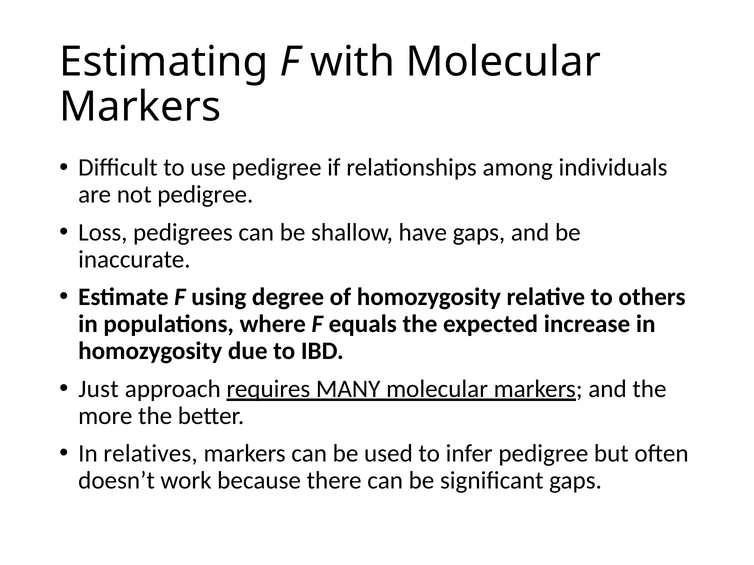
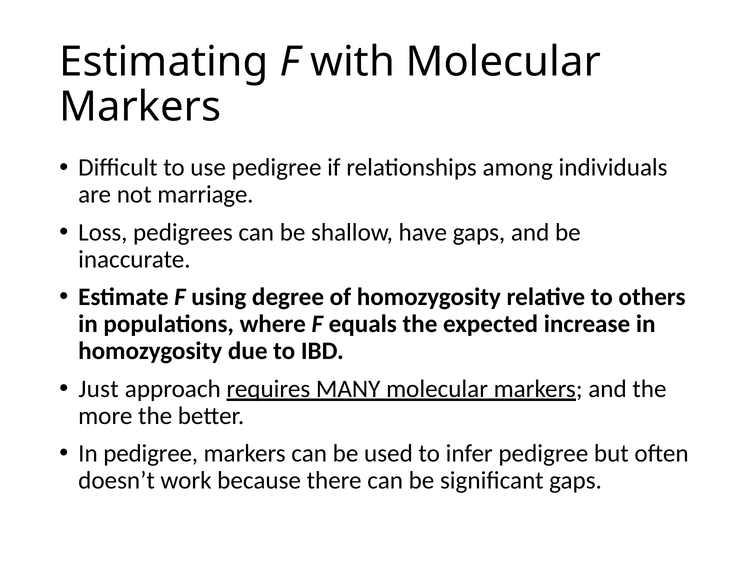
not pedigree: pedigree -> marriage
In relatives: relatives -> pedigree
